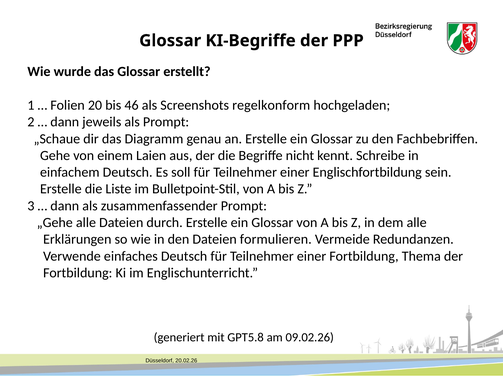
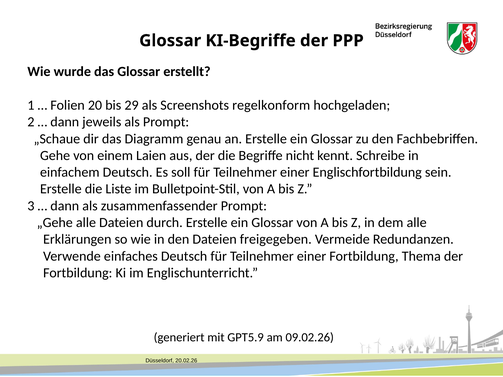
46: 46 -> 29
formulieren: formulieren -> freigegeben
GPT5.8: GPT5.8 -> GPT5.9
